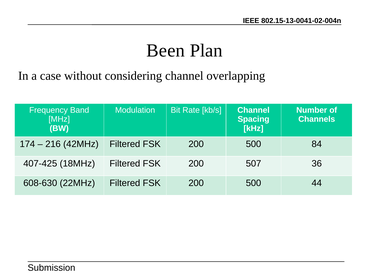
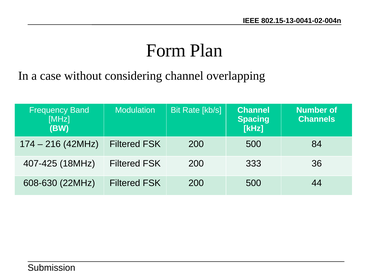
Been: Been -> Form
507: 507 -> 333
